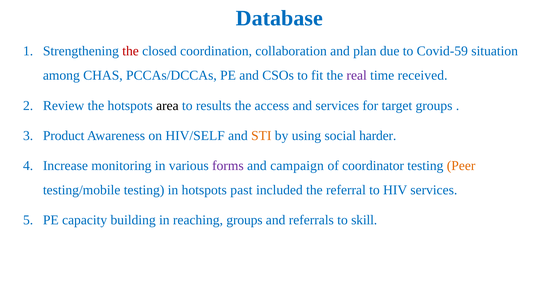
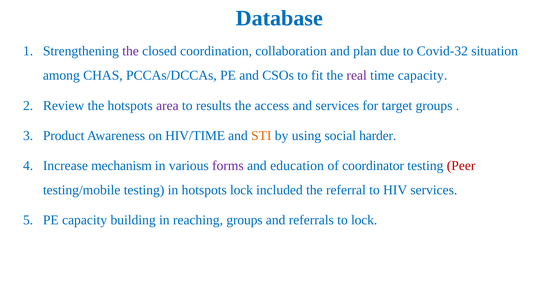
the at (131, 51) colour: red -> purple
Covid-59: Covid-59 -> Covid-32
time received: received -> capacity
area colour: black -> purple
HIV/SELF: HIV/SELF -> HIV/TIME
monitoring: monitoring -> mechanism
campaign: campaign -> education
Peer colour: orange -> red
hotspots past: past -> lock
to skill: skill -> lock
